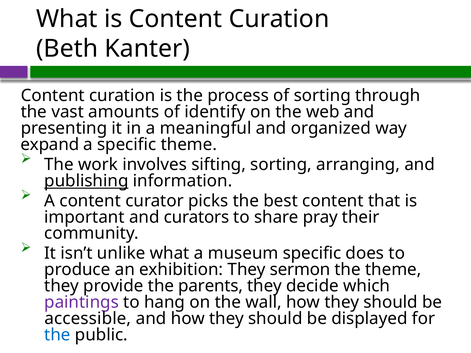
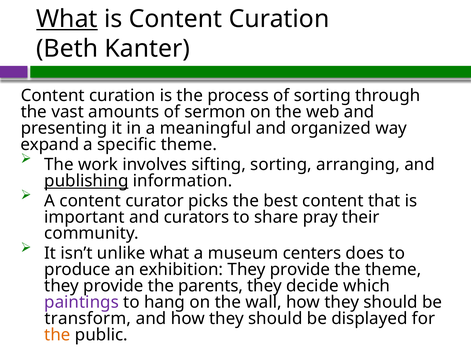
What at (67, 19) underline: none -> present
identify: identify -> sermon
museum specific: specific -> centers
exhibition They sermon: sermon -> provide
accessible: accessible -> transform
the at (57, 335) colour: blue -> orange
